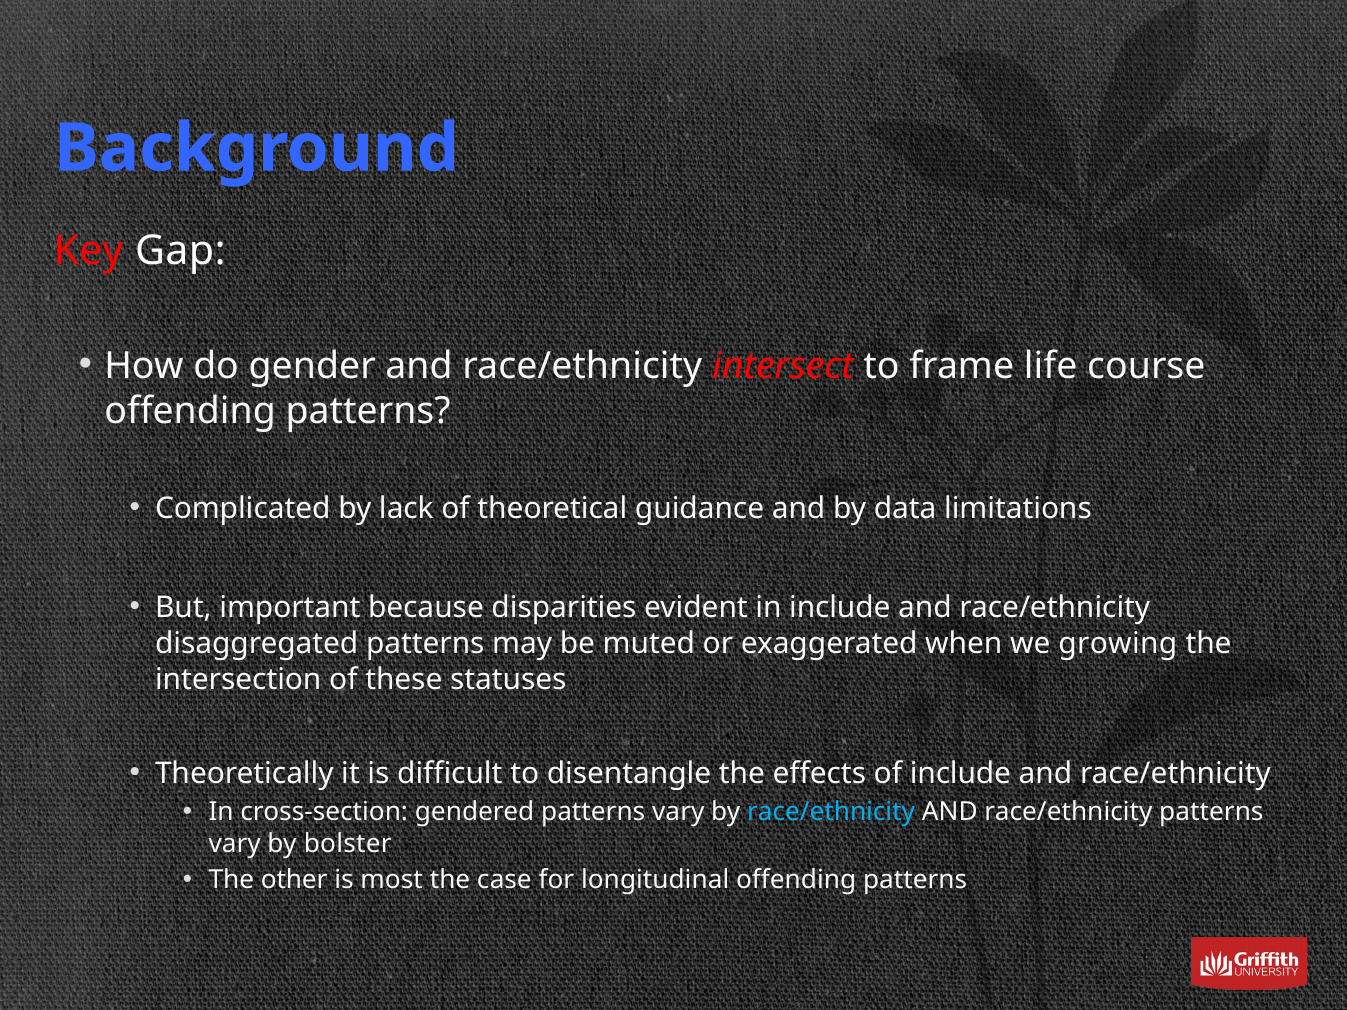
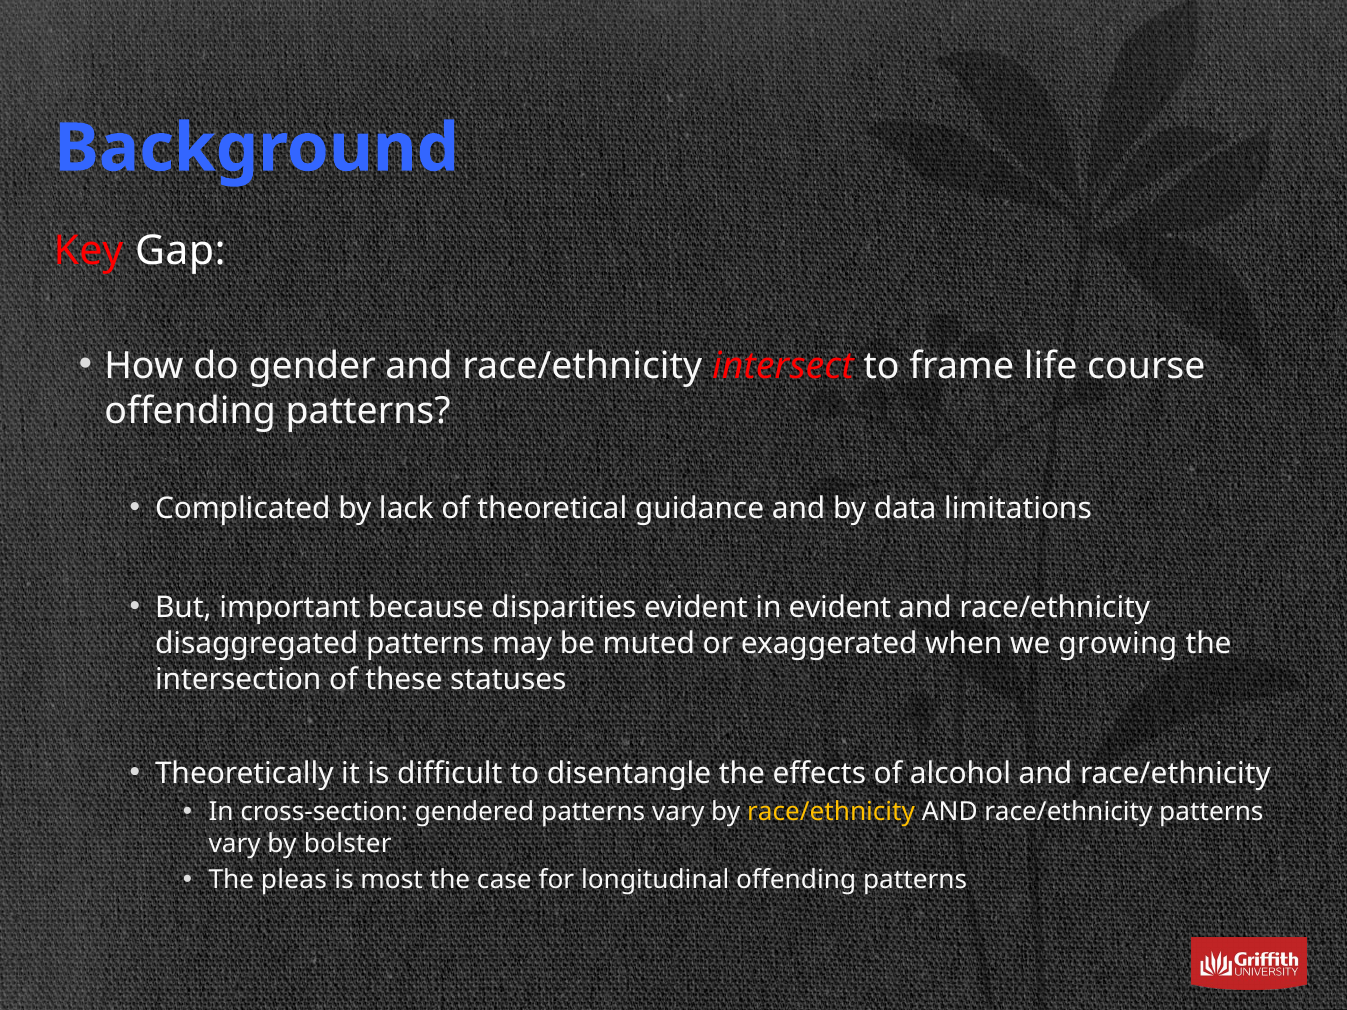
in include: include -> evident
of include: include -> alcohol
race/ethnicity at (831, 812) colour: light blue -> yellow
other: other -> pleas
